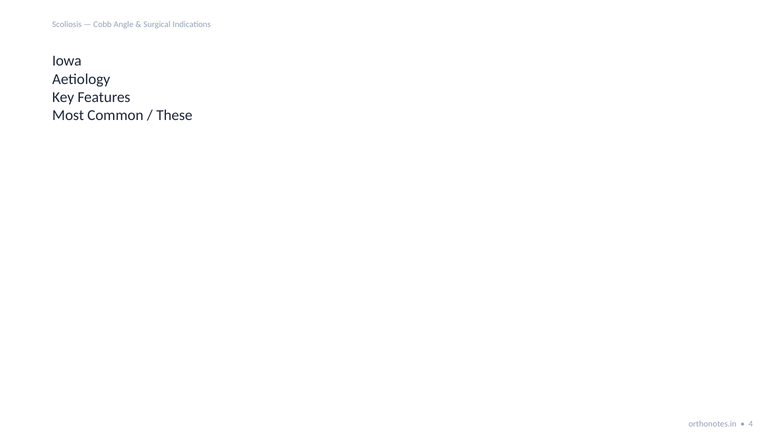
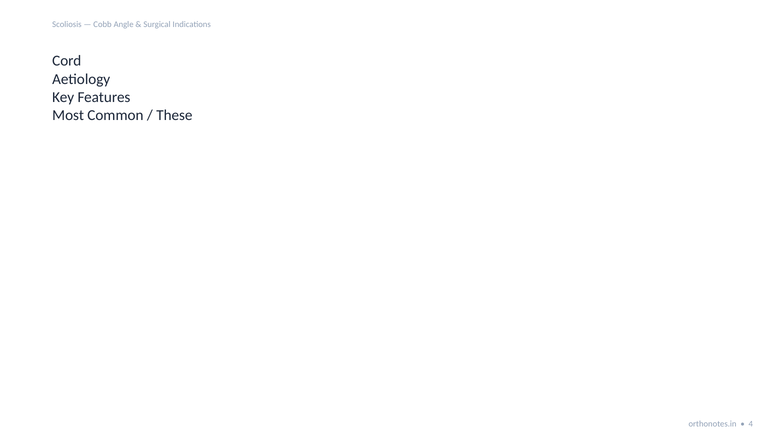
Iowa: Iowa -> Cord
